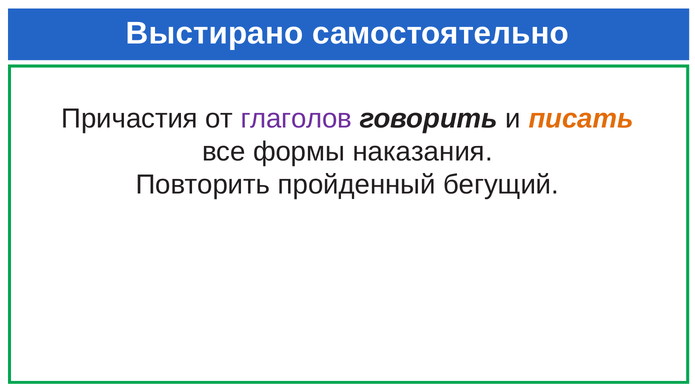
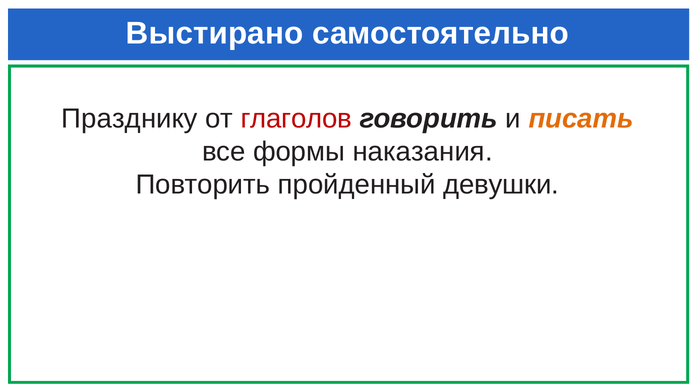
Причастия: Причастия -> Празднику
глаголов colour: purple -> red
бегущий: бегущий -> девушки
